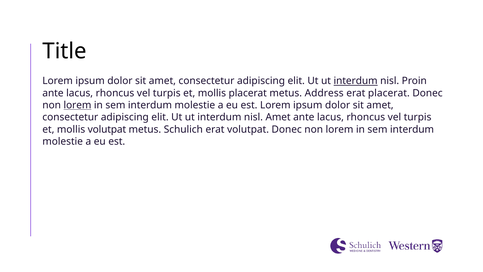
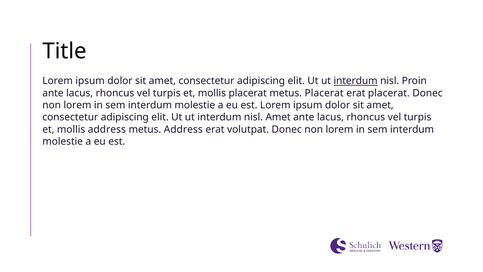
metus Address: Address -> Placerat
lorem at (77, 105) underline: present -> none
mollis volutpat: volutpat -> address
metus Schulich: Schulich -> Address
